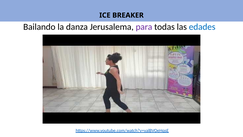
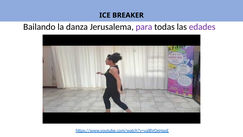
edades colour: blue -> purple
